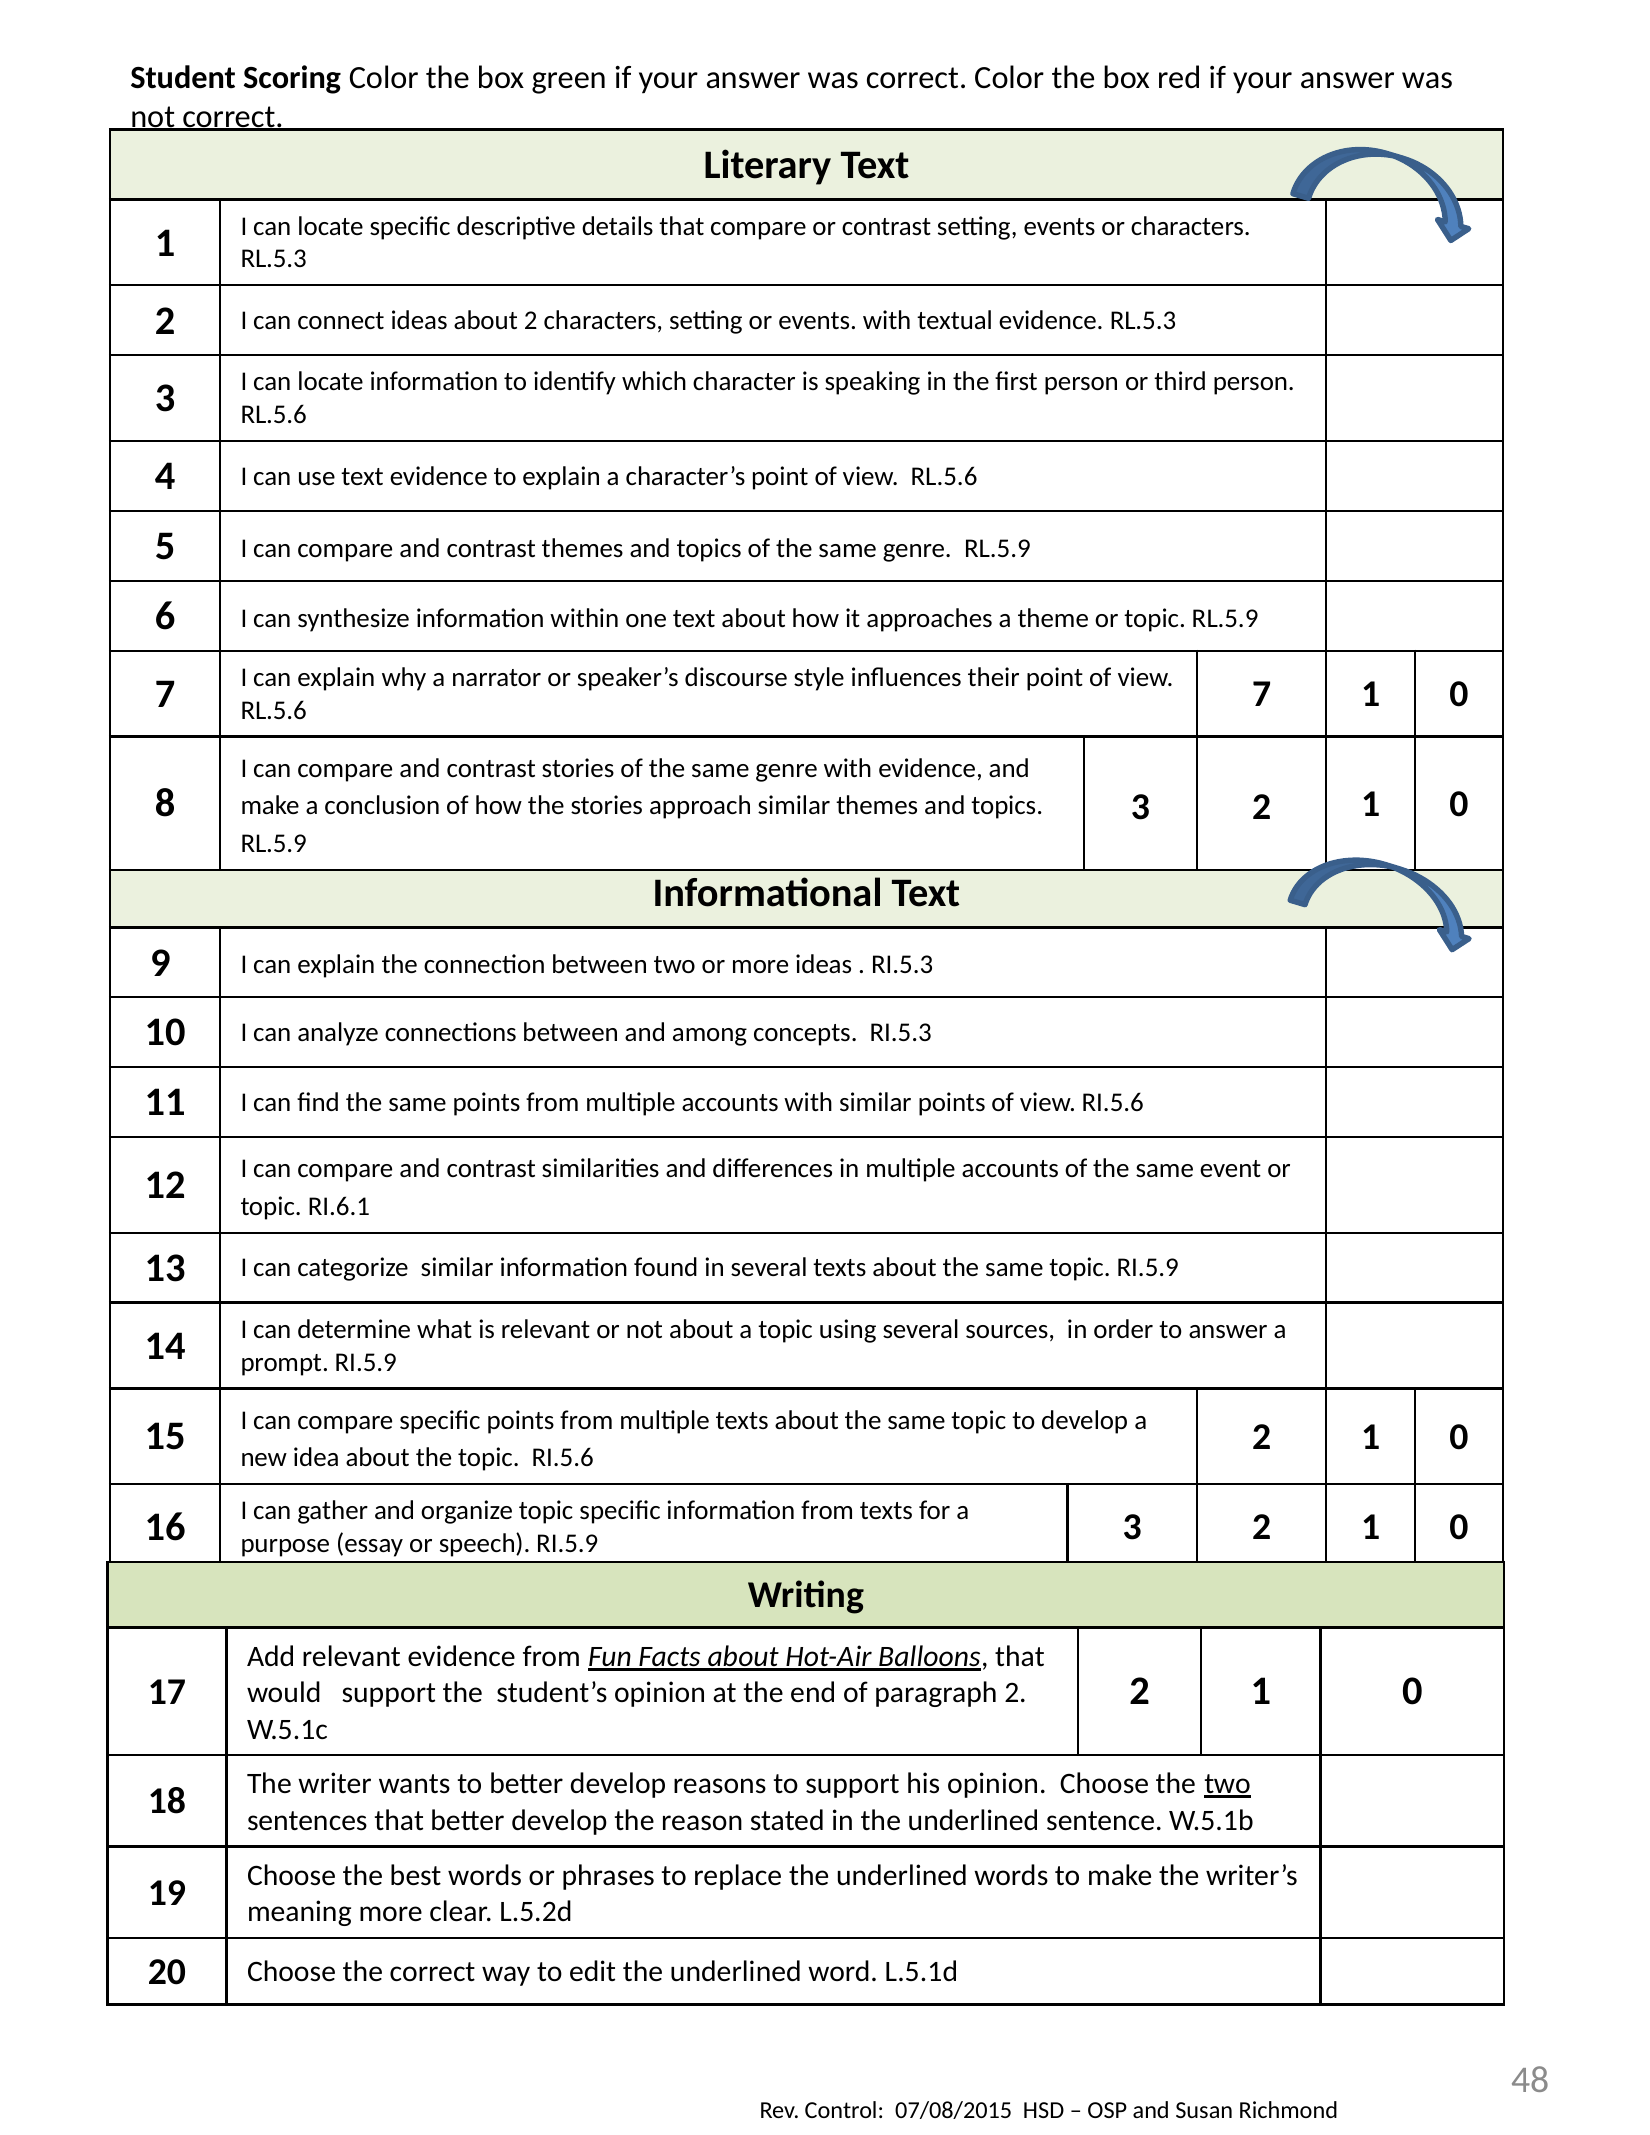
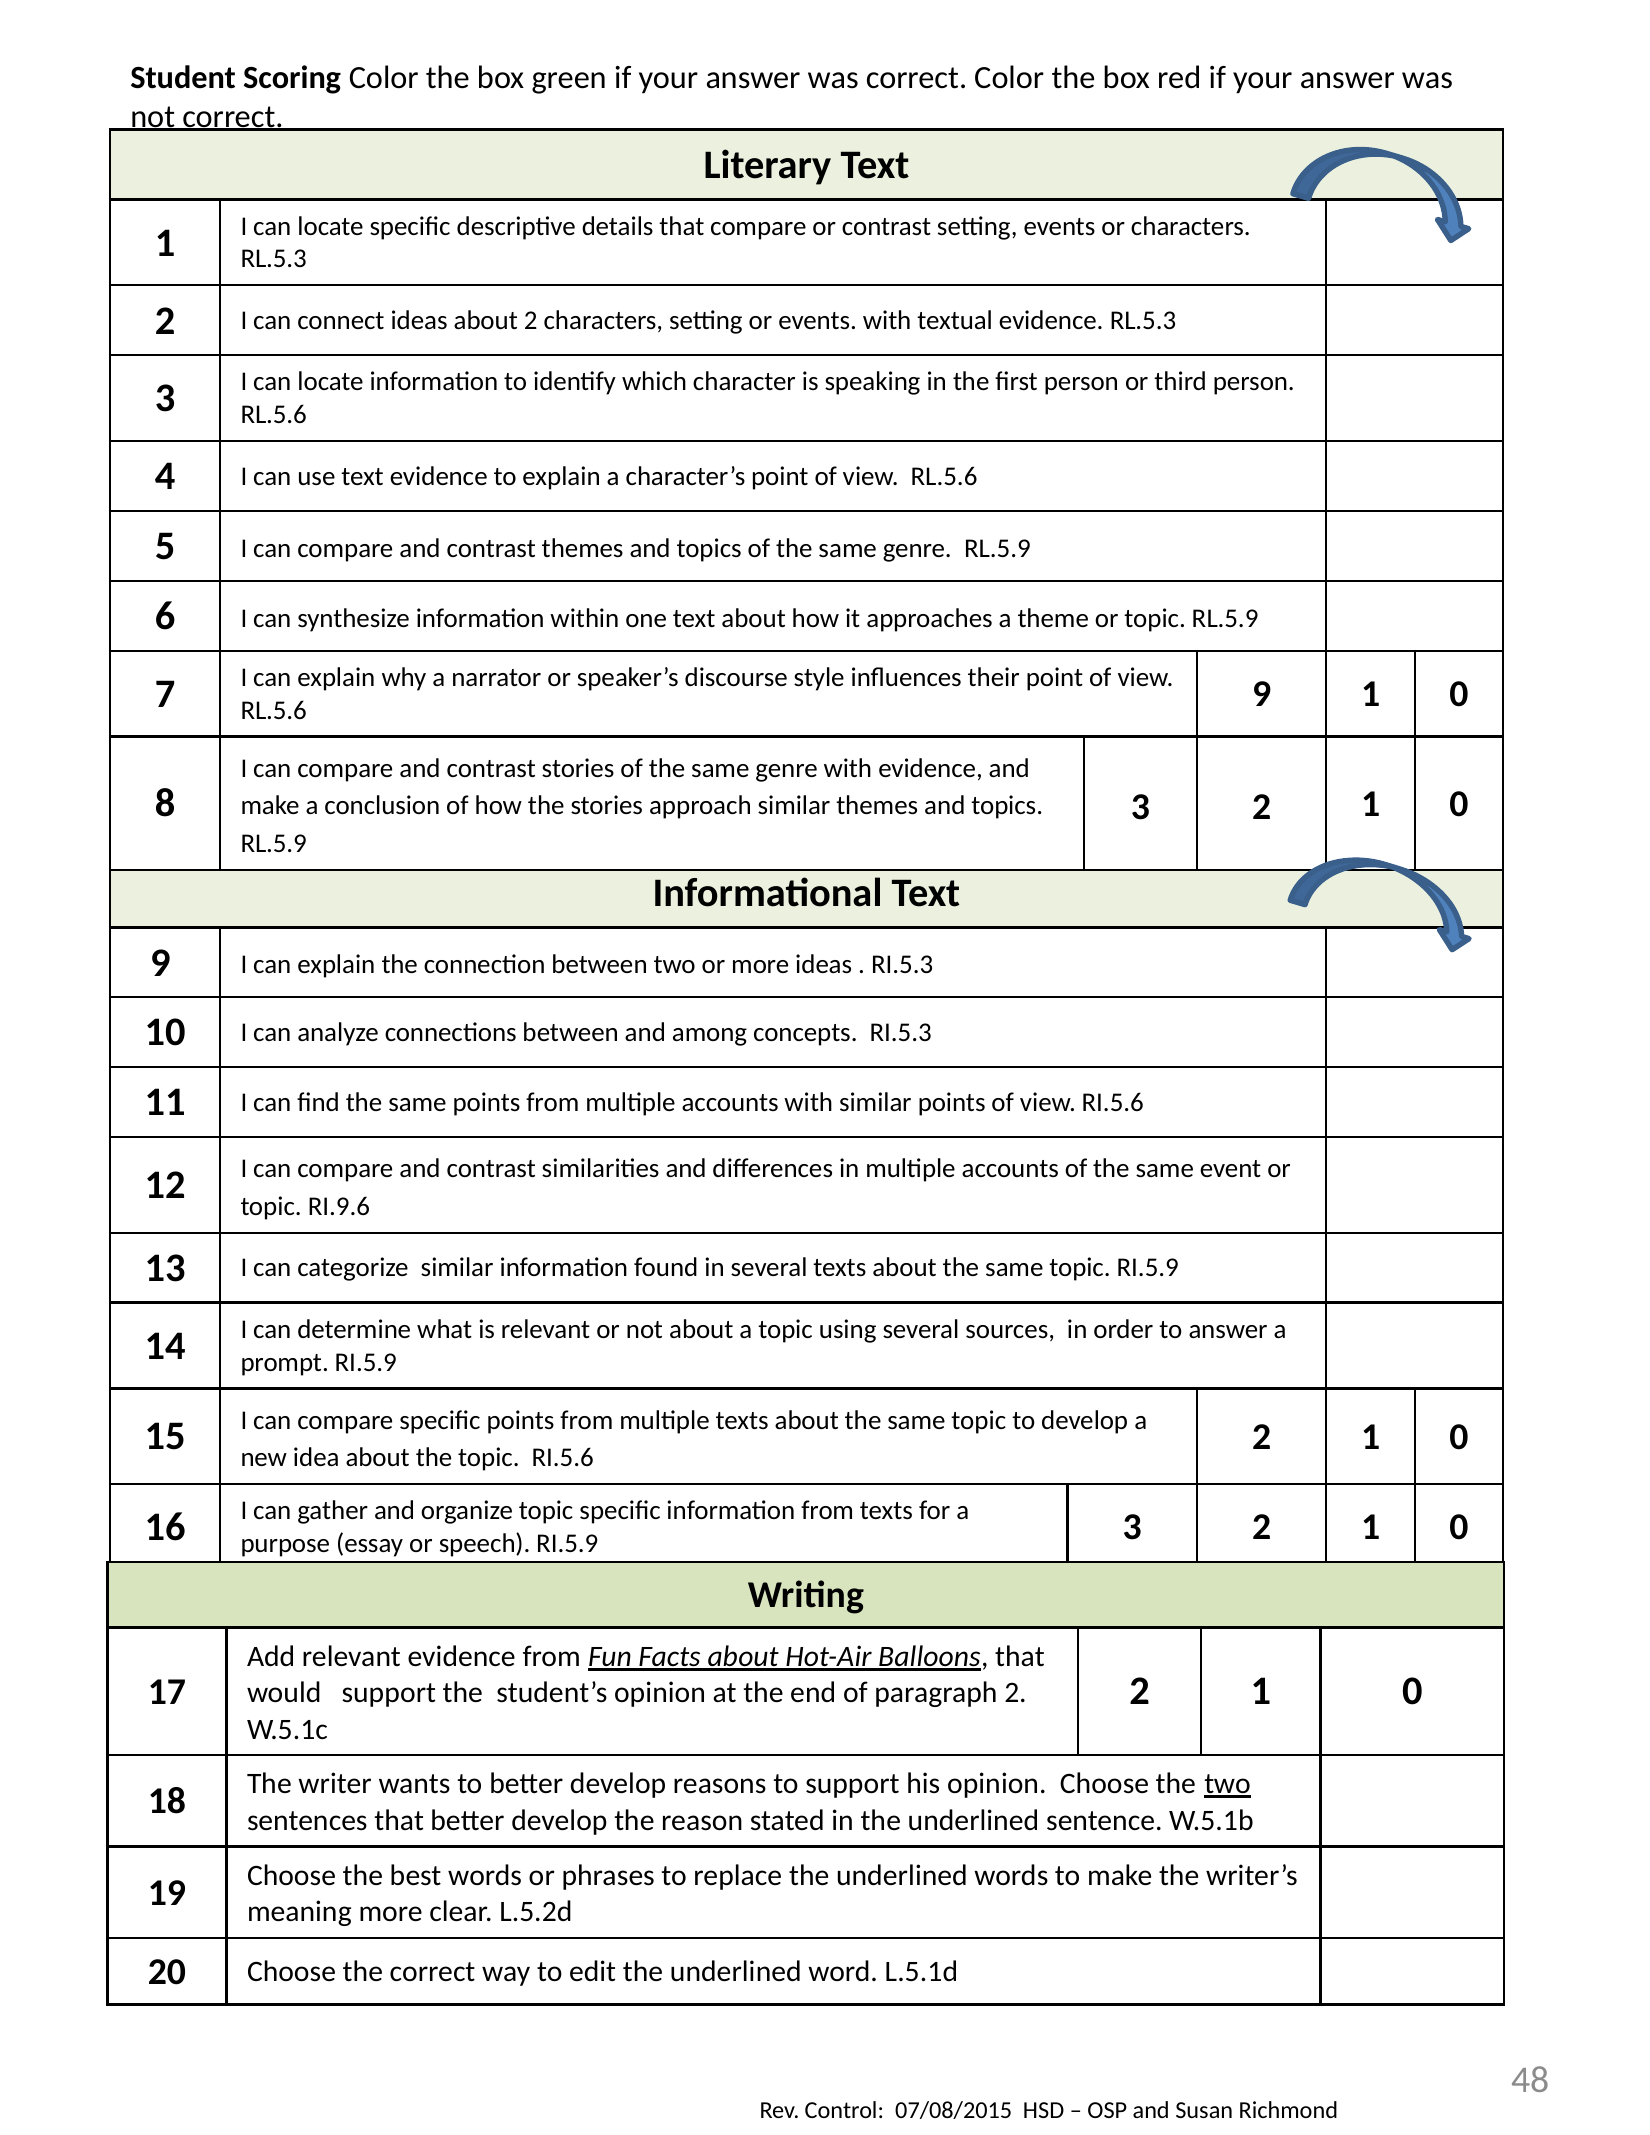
RL.5.6 7: 7 -> 9
RI.6.1: RI.6.1 -> RI.9.6
